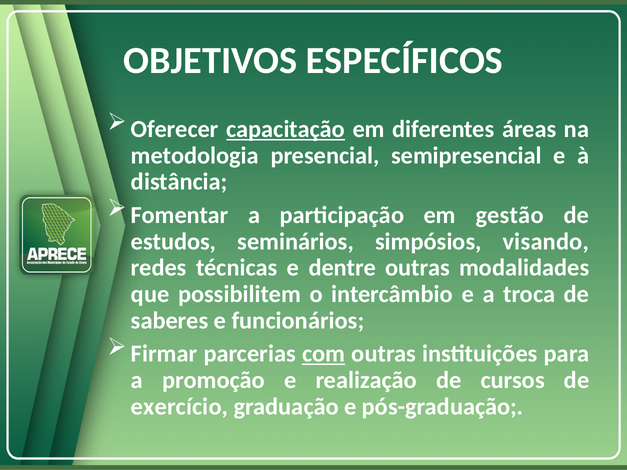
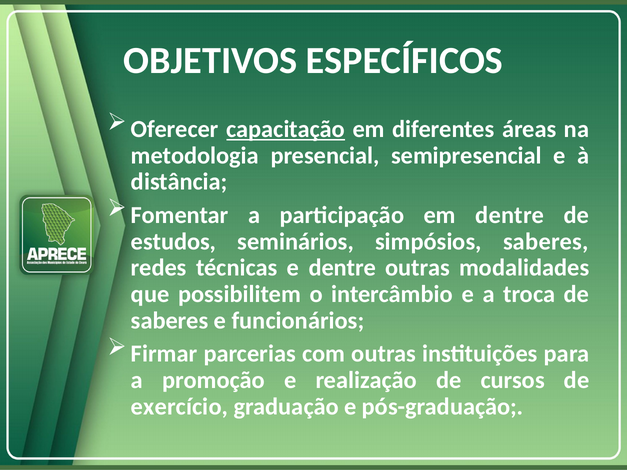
em gestão: gestão -> dentre
simpósios visando: visando -> saberes
com underline: present -> none
